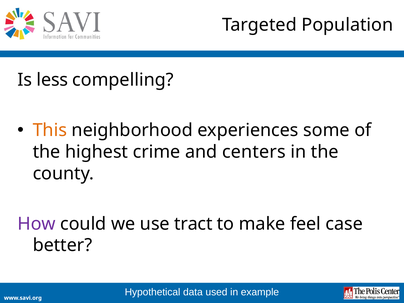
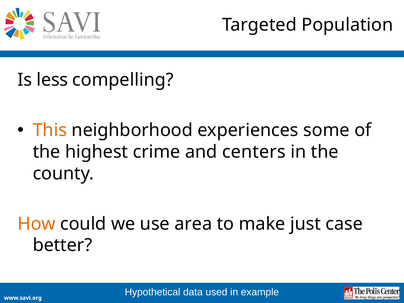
How colour: purple -> orange
tract: tract -> area
feel: feel -> just
